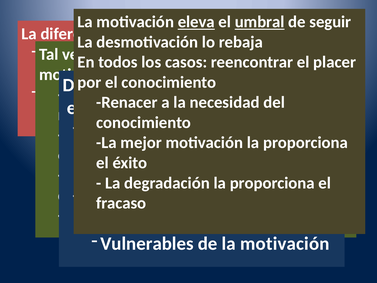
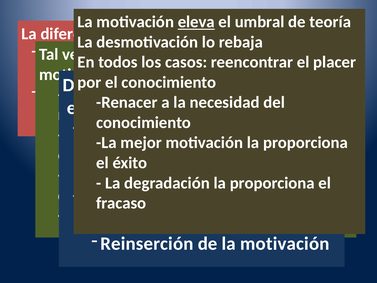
umbral underline: present -> none
seguir: seguir -> teoría
Vulnerables at (147, 243): Vulnerables -> Reinserción
